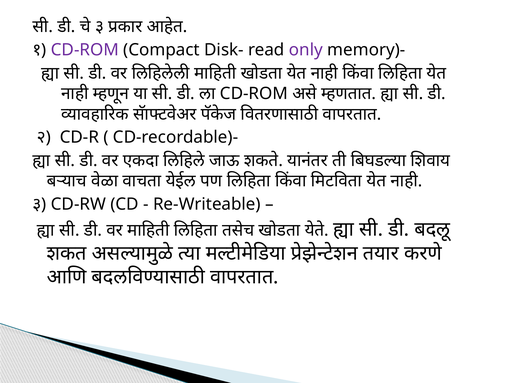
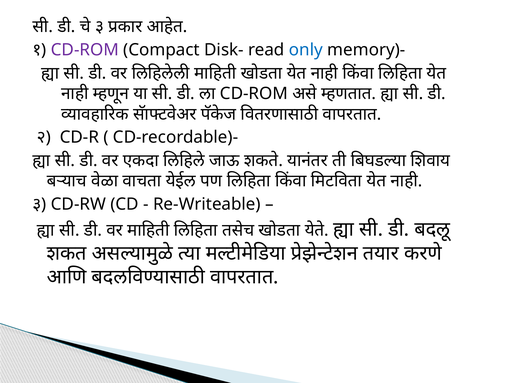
only colour: purple -> blue
